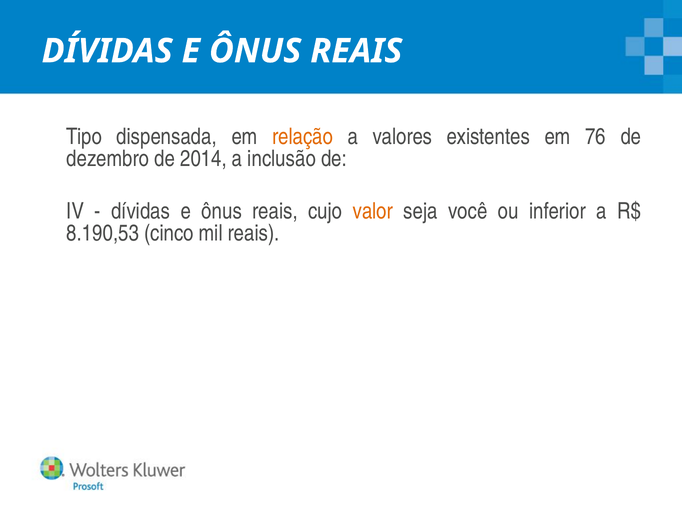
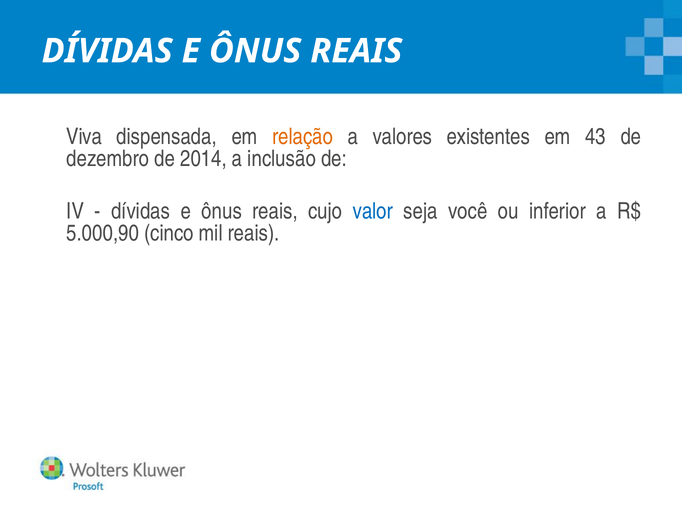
Tipo: Tipo -> Viva
76: 76 -> 43
valor colour: orange -> blue
8.190,53: 8.190,53 -> 5.000,90
